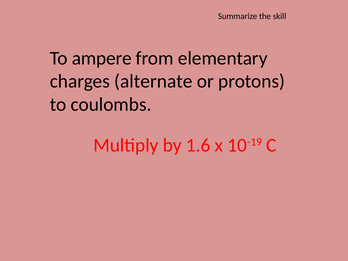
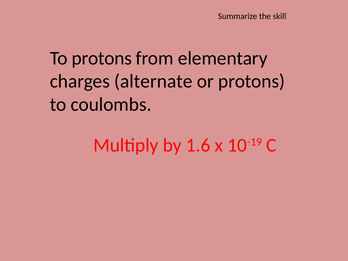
To ampere: ampere -> protons
